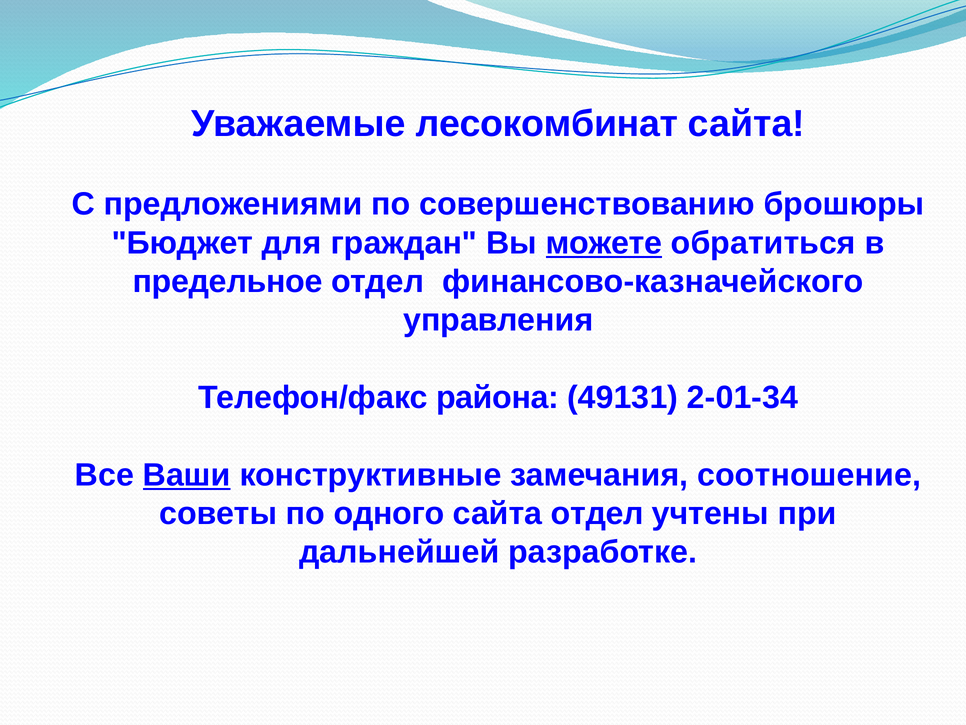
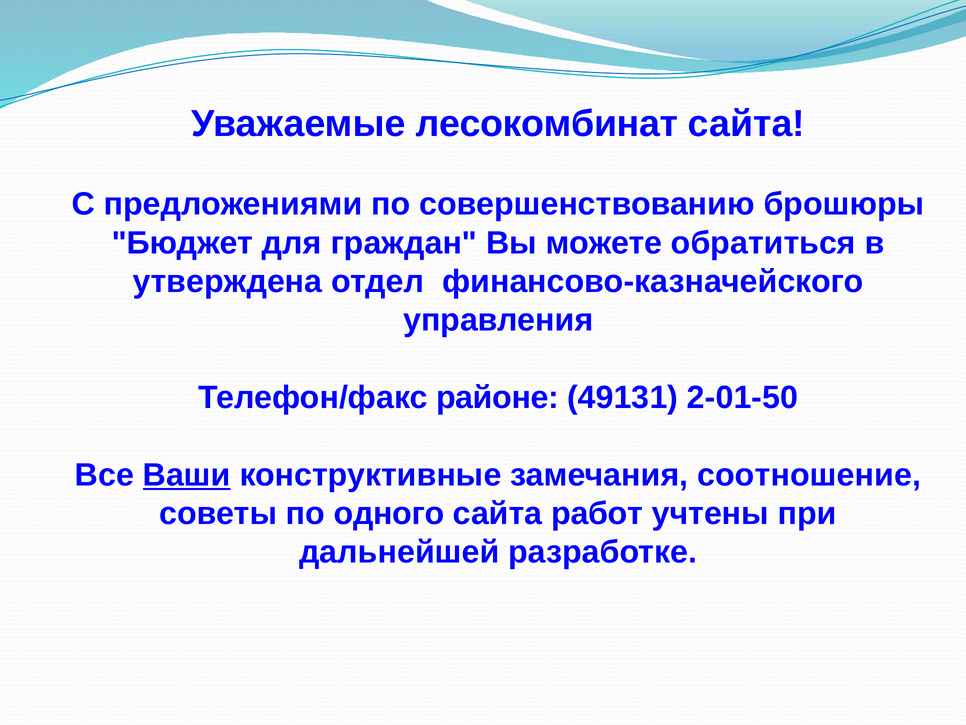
можете underline: present -> none
предельное: предельное -> утверждена
района: района -> районе
2-01-34: 2-01-34 -> 2-01-50
сайта отдел: отдел -> работ
